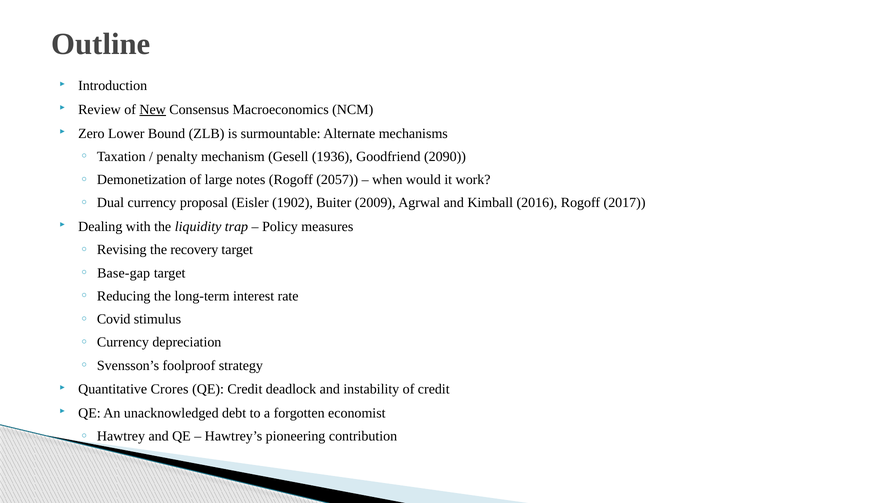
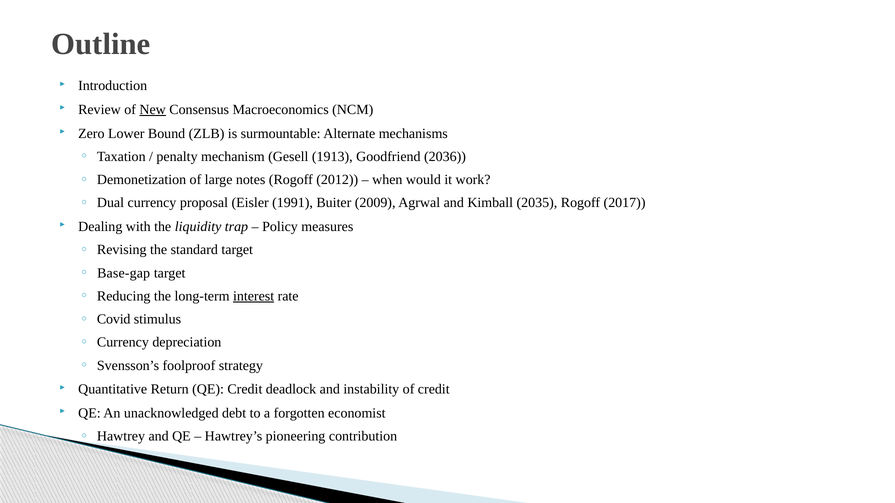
1936: 1936 -> 1913
2090: 2090 -> 2036
2057: 2057 -> 2012
1902: 1902 -> 1991
2016: 2016 -> 2035
recovery: recovery -> standard
interest underline: none -> present
Crores: Crores -> Return
